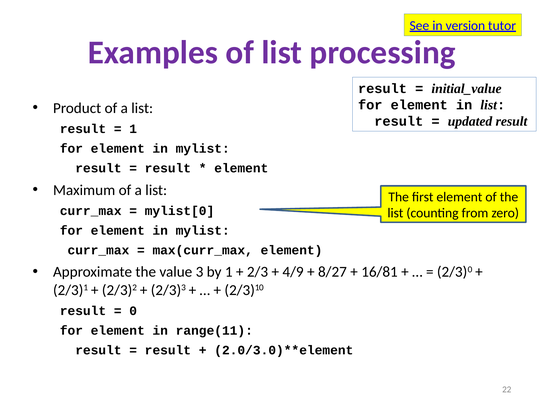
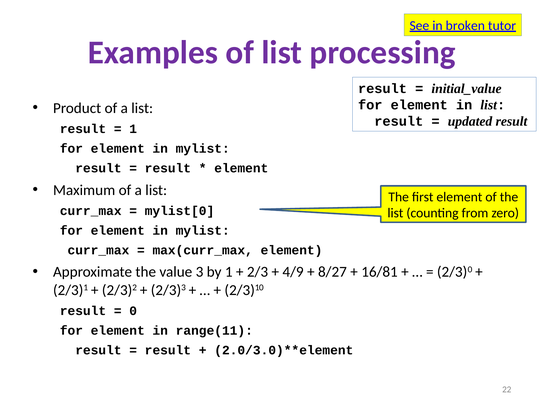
version: version -> broken
